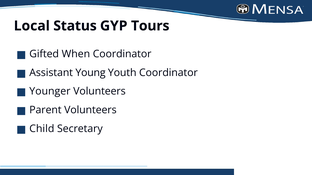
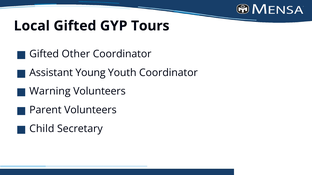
Local Status: Status -> Gifted
When: When -> Other
Younger: Younger -> Warning
